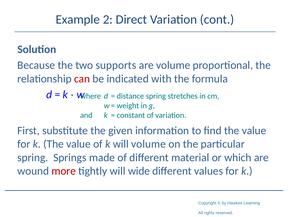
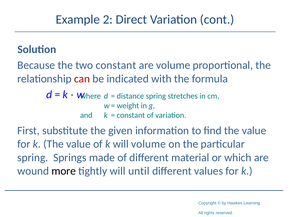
two supports: supports -> constant
more colour: red -> black
wide: wide -> until
